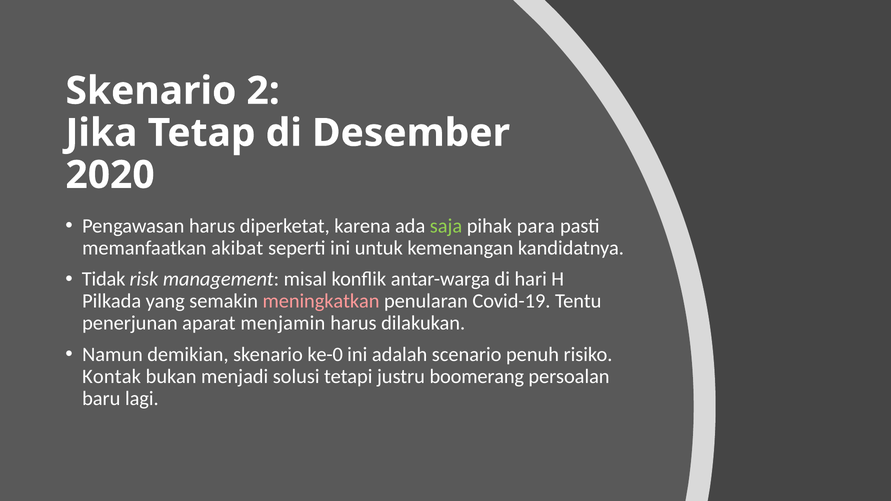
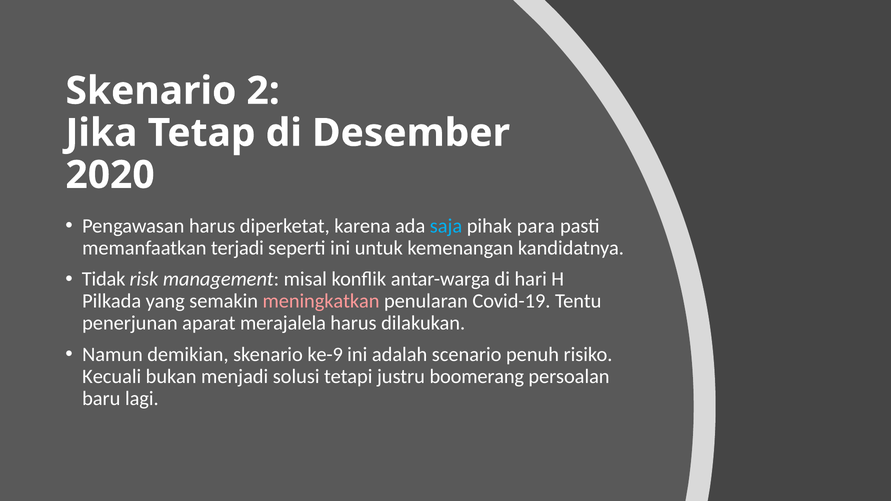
saja colour: light green -> light blue
akibat: akibat -> terjadi
menjamin: menjamin -> merajalela
ke-0: ke-0 -> ke-9
Kontak: Kontak -> Kecuali
